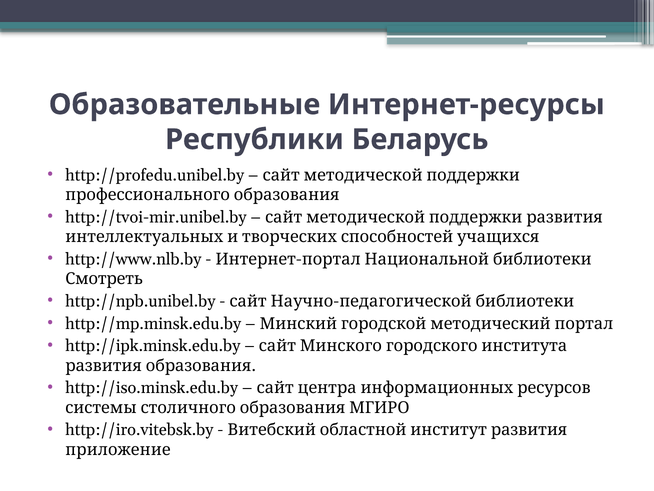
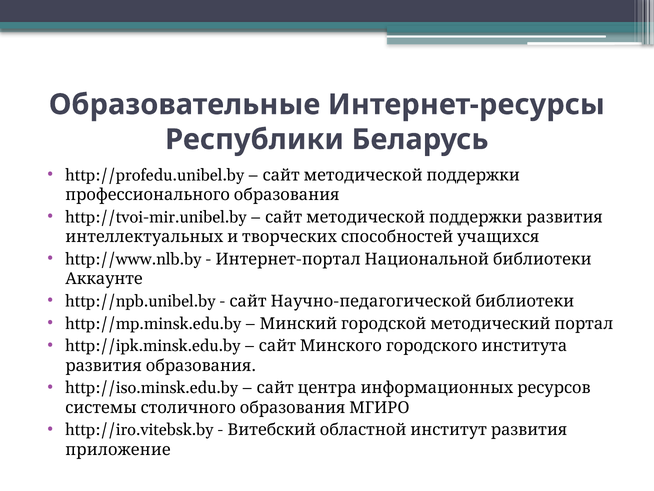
Смотреть: Смотреть -> Аккаунте
